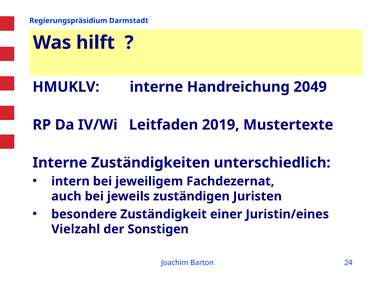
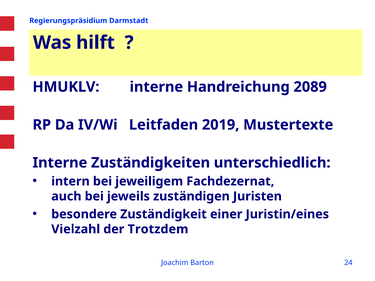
2049: 2049 -> 2089
Sonstigen: Sonstigen -> Trotzdem
